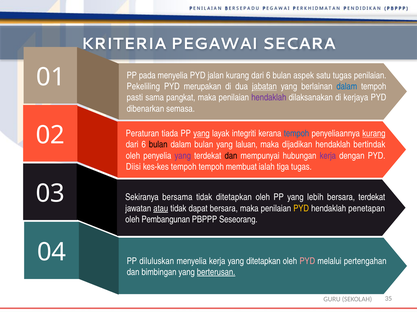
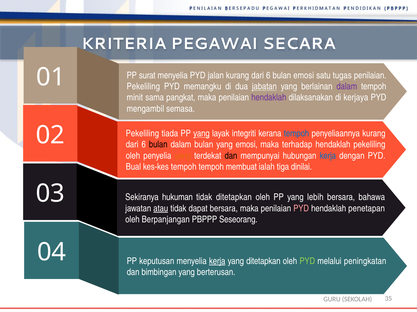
pada: pada -> surat
bulan aspek: aspek -> emosi
merupakan: merupakan -> memangku
dalam at (347, 87) colour: blue -> purple
pasti: pasti -> minit
dibenarkan: dibenarkan -> mengambil
Peraturan at (142, 134): Peraturan -> Pekeliling
kurang at (374, 134) underline: present -> none
yang laluan: laluan -> emosi
dijadikan: dijadikan -> terhadap
hendaklah bertindak: bertindak -> pekeliling
yang at (183, 156) colour: purple -> orange
kerja at (328, 156) colour: purple -> blue
Diisi: Diisi -> Bual
tiga tugas: tugas -> dinilai
bersama: bersama -> hukuman
bersara terdekat: terdekat -> bahawa
PYD at (301, 209) colour: yellow -> pink
Pembangunan: Pembangunan -> Berpanjangan
diluluskan: diluluskan -> keputusan
kerja at (217, 262) underline: none -> present
PYD at (307, 262) colour: pink -> light green
pertengahan: pertengahan -> peningkatan
berterusan underline: present -> none
